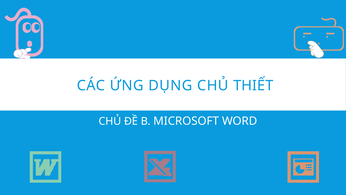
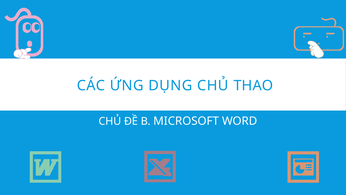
THIẾT: THIẾT -> THAO
